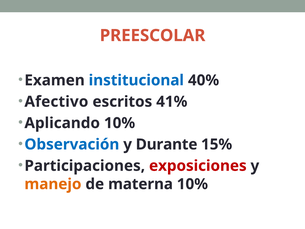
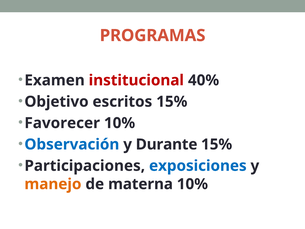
PREESCOLAR: PREESCOLAR -> PROGRAMAS
institucional colour: blue -> red
Afectivo: Afectivo -> Objetivo
escritos 41%: 41% -> 15%
Aplicando: Aplicando -> Favorecer
exposiciones colour: red -> blue
